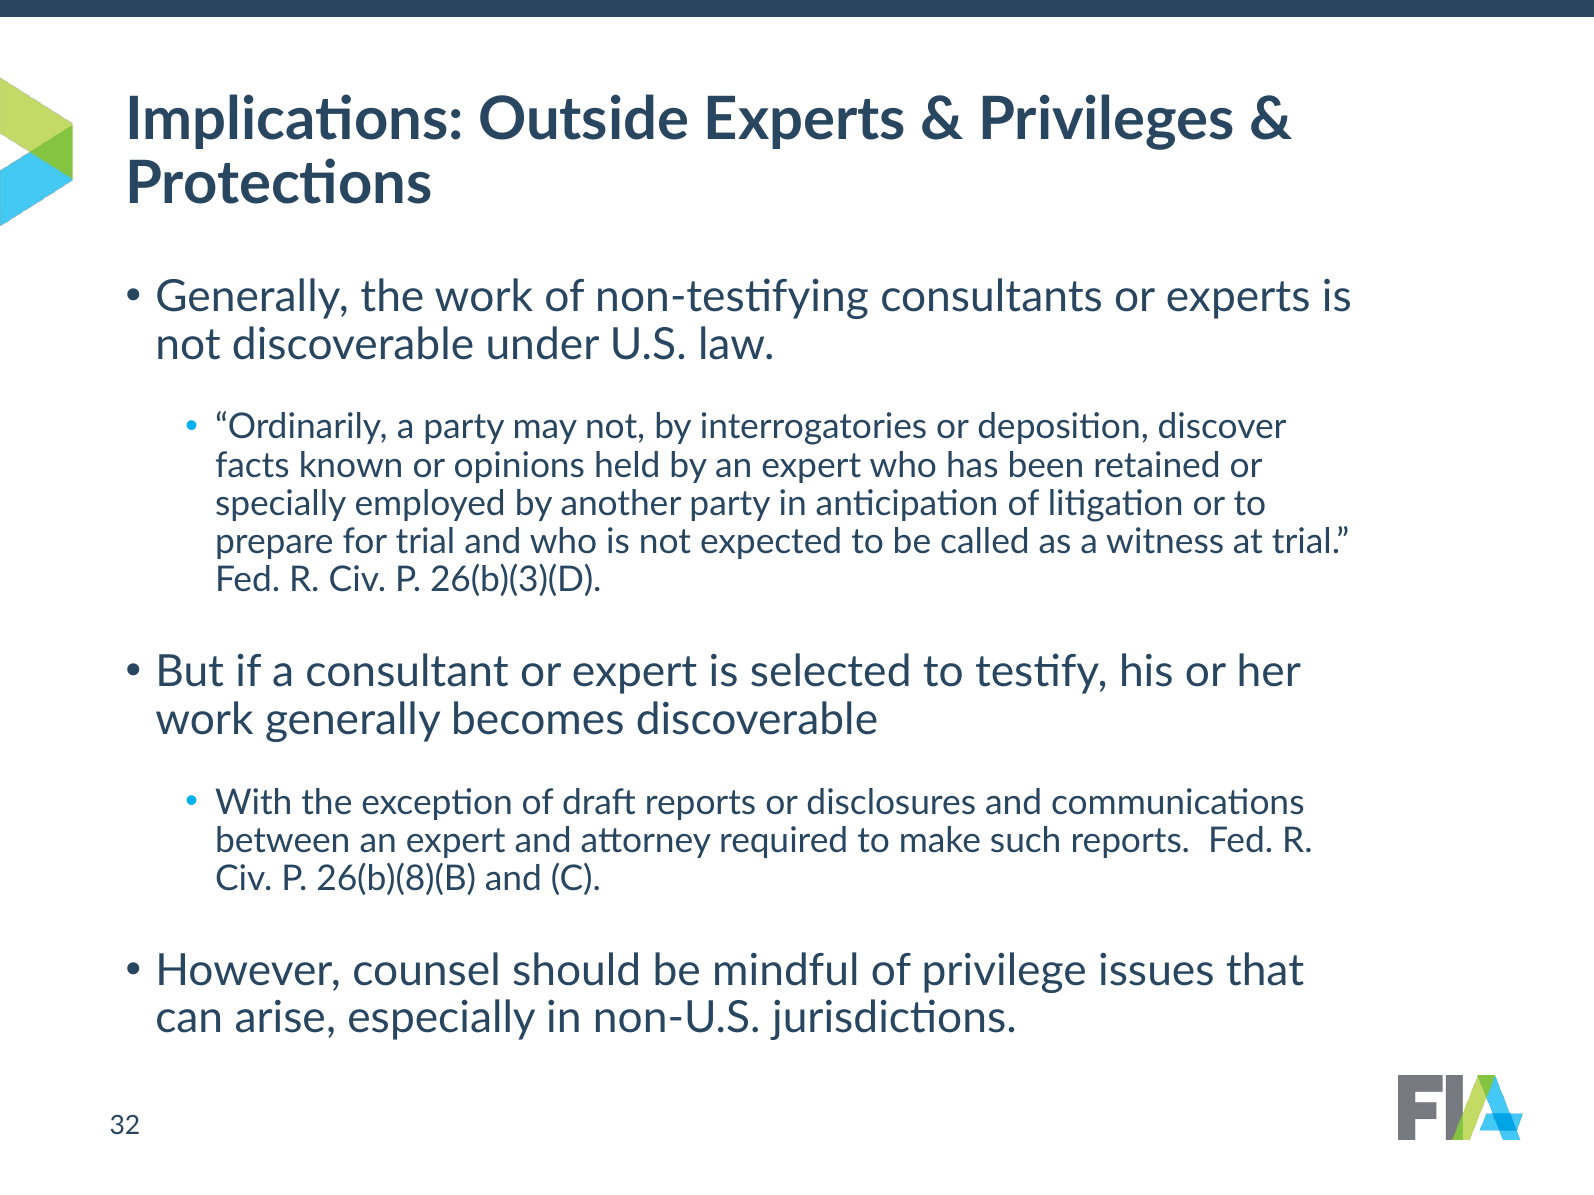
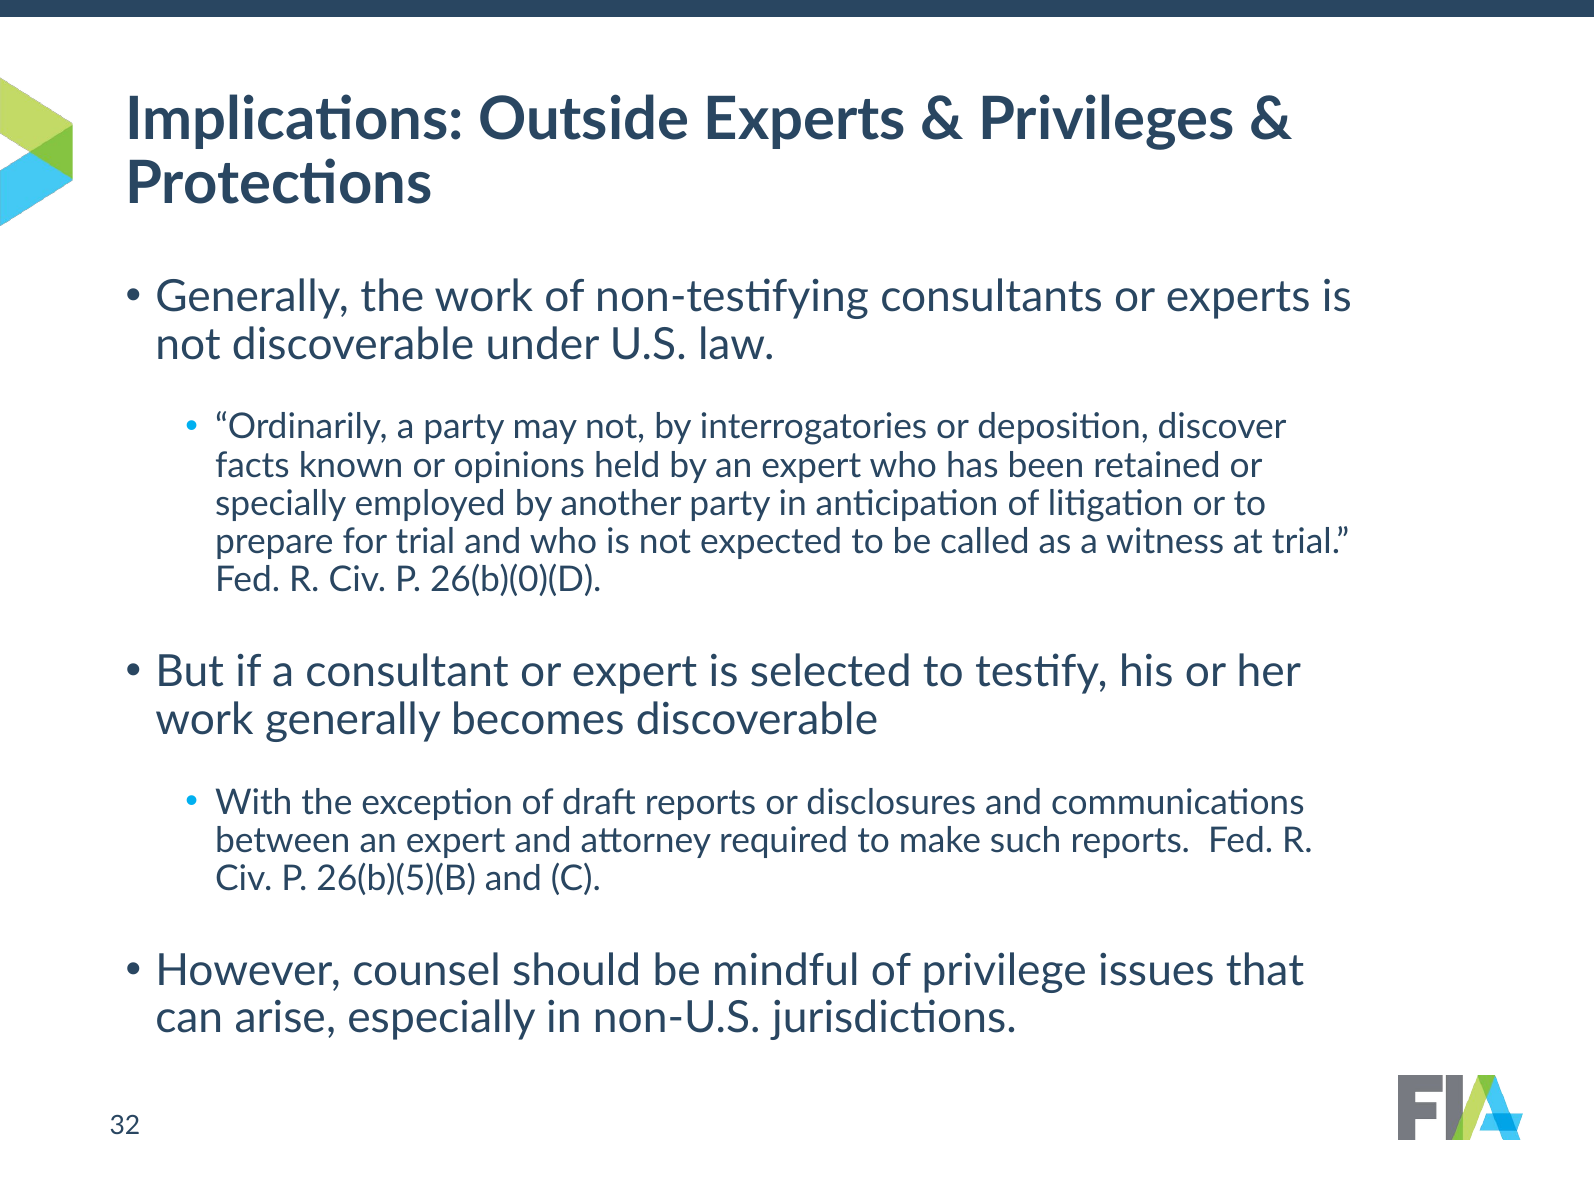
26(b)(3)(D: 26(b)(3)(D -> 26(b)(0)(D
26(b)(8)(B: 26(b)(8)(B -> 26(b)(5)(B
